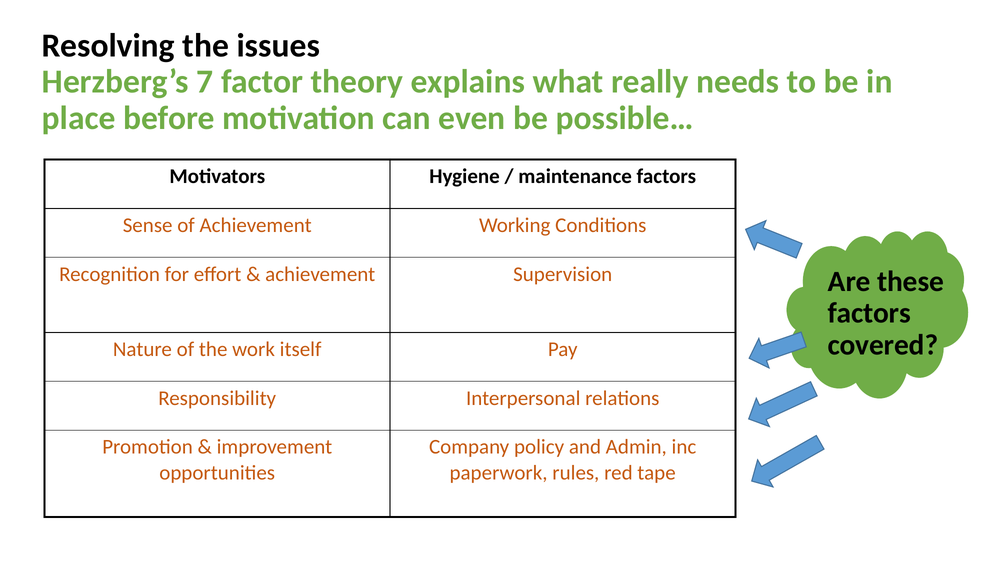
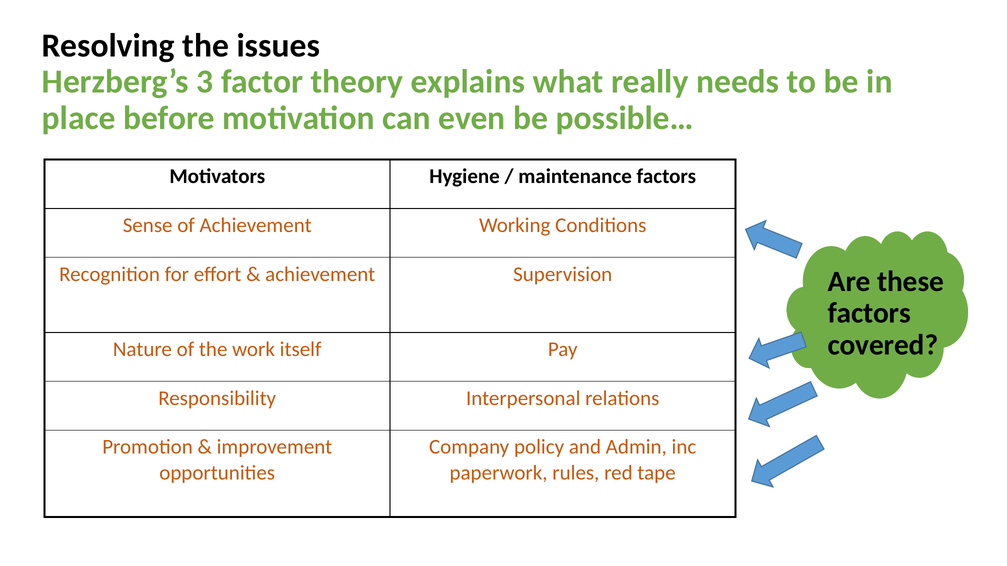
7: 7 -> 3
